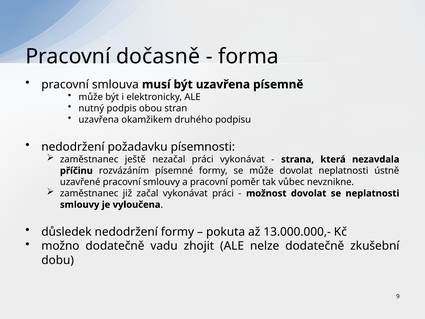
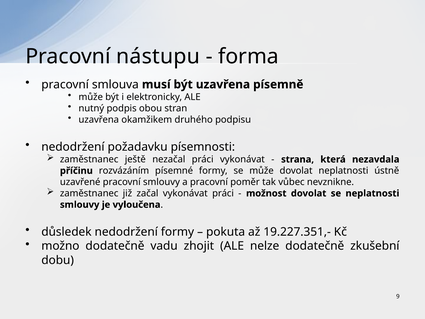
dočasně: dočasně -> nástupu
13.000.000,-: 13.000.000,- -> 19.227.351,-
